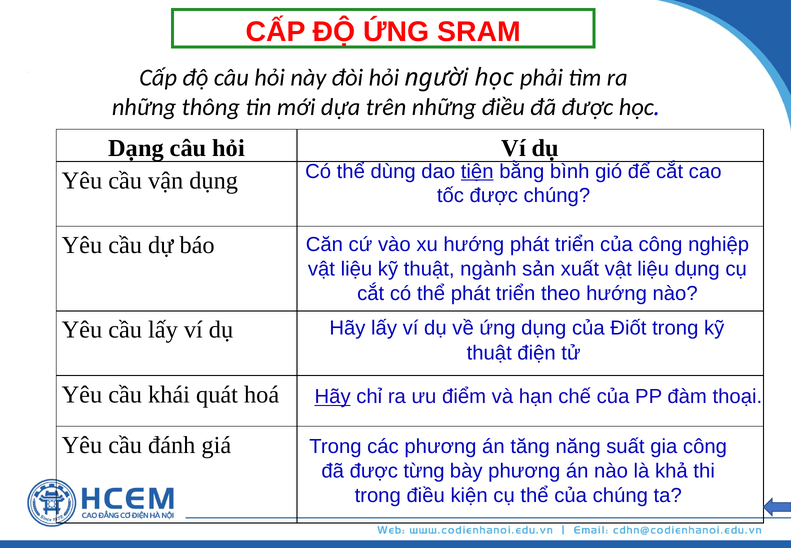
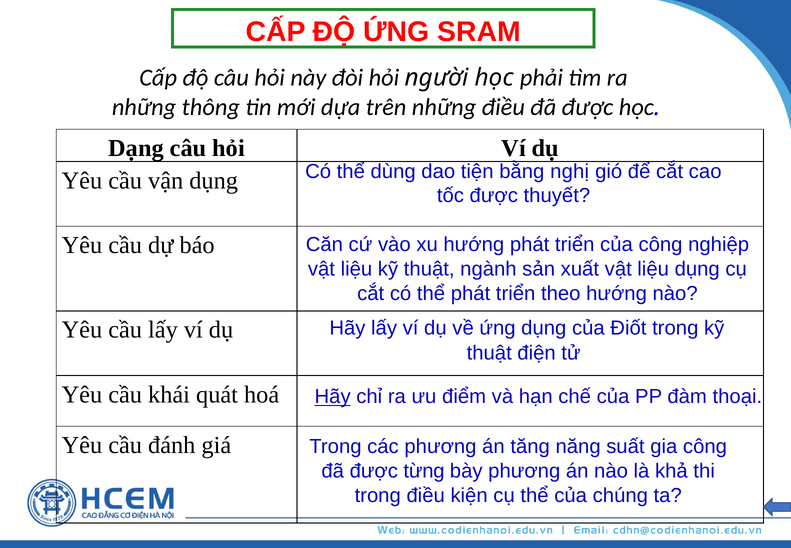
tiện underline: present -> none
bình: bình -> nghị
được chúng: chúng -> thuyết
